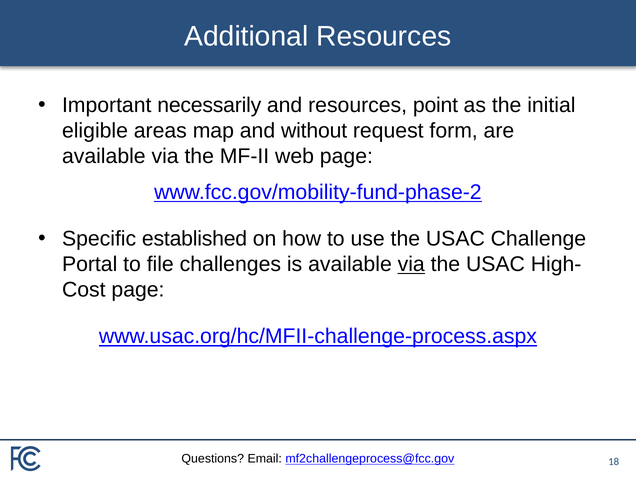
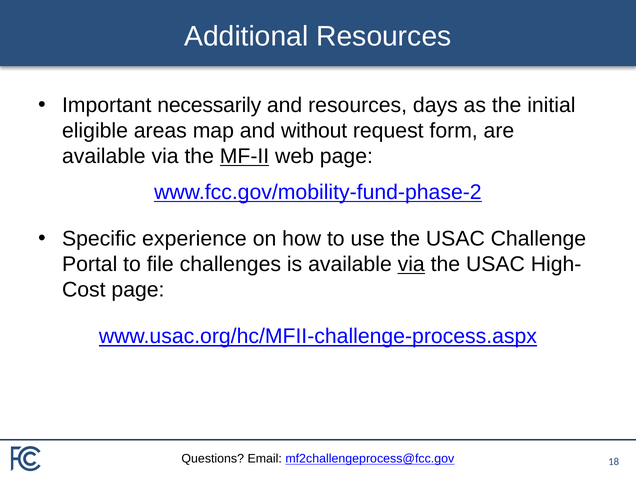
point: point -> days
MF-II underline: none -> present
established: established -> experience
